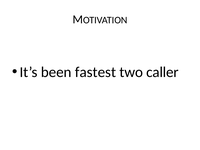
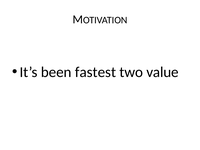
caller: caller -> value
